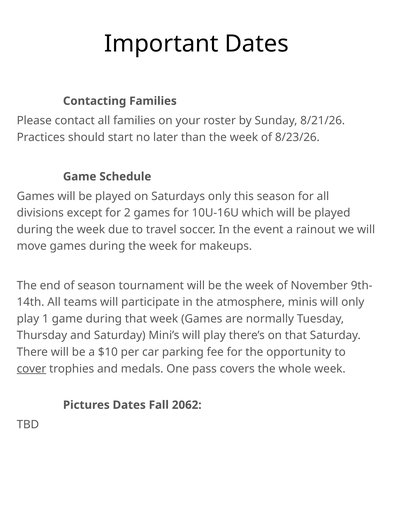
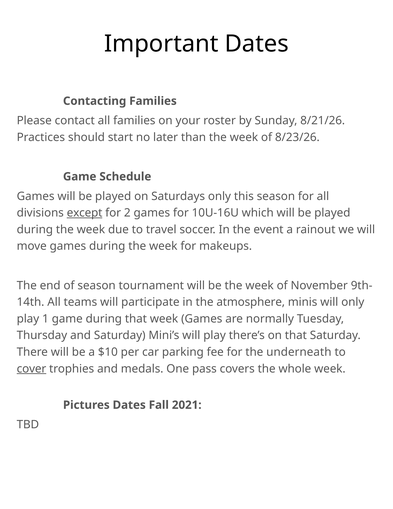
except underline: none -> present
opportunity: opportunity -> underneath
2062: 2062 -> 2021
